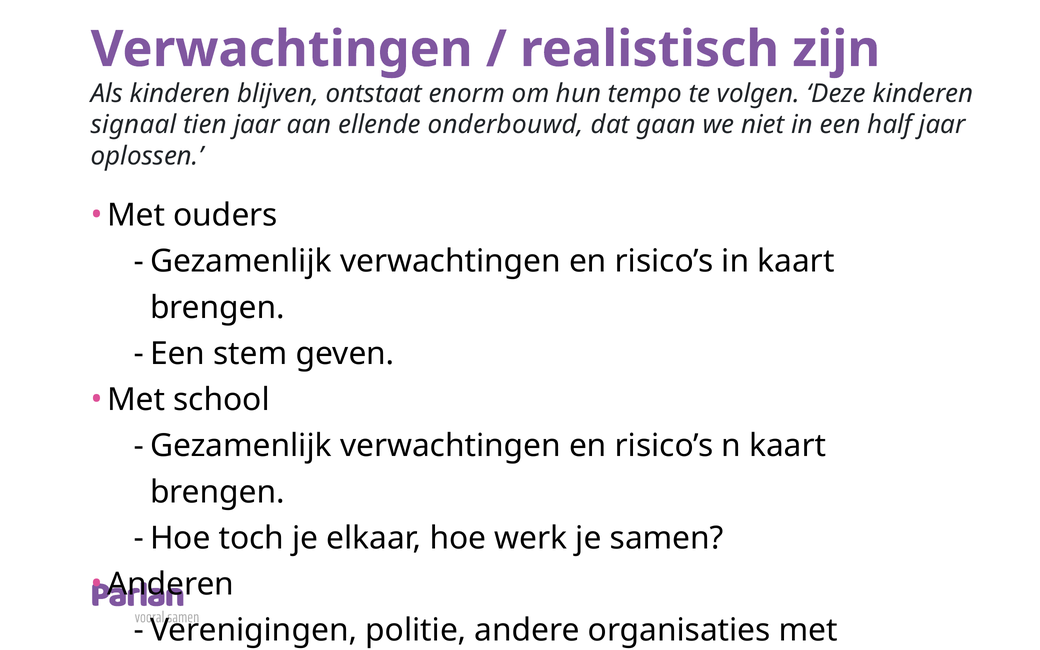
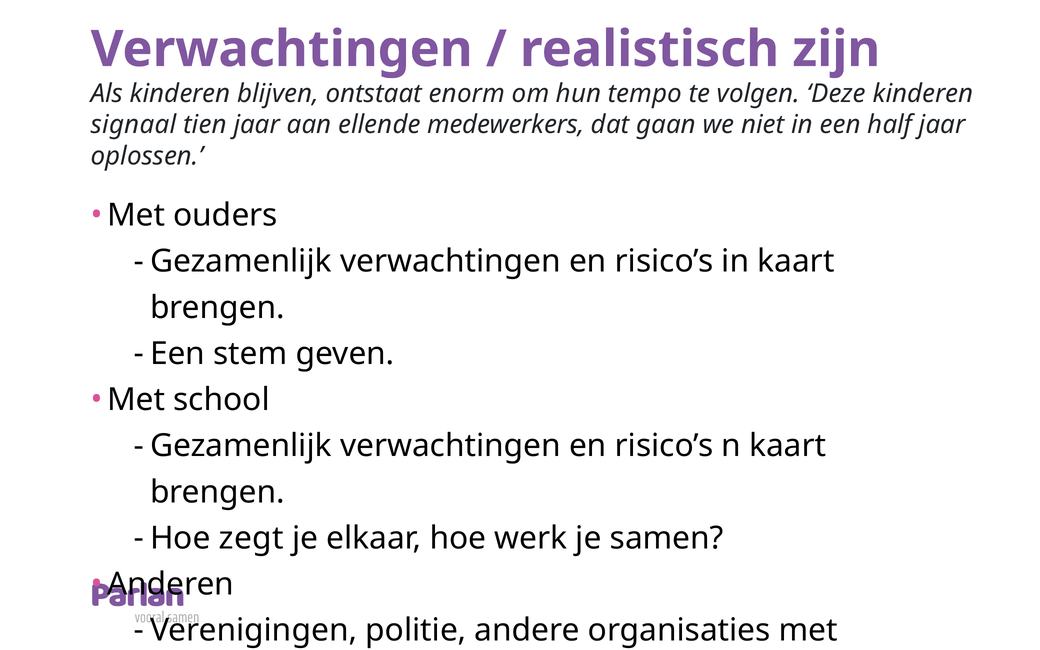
onderbouwd: onderbouwd -> medewerkers
toch: toch -> zegt
